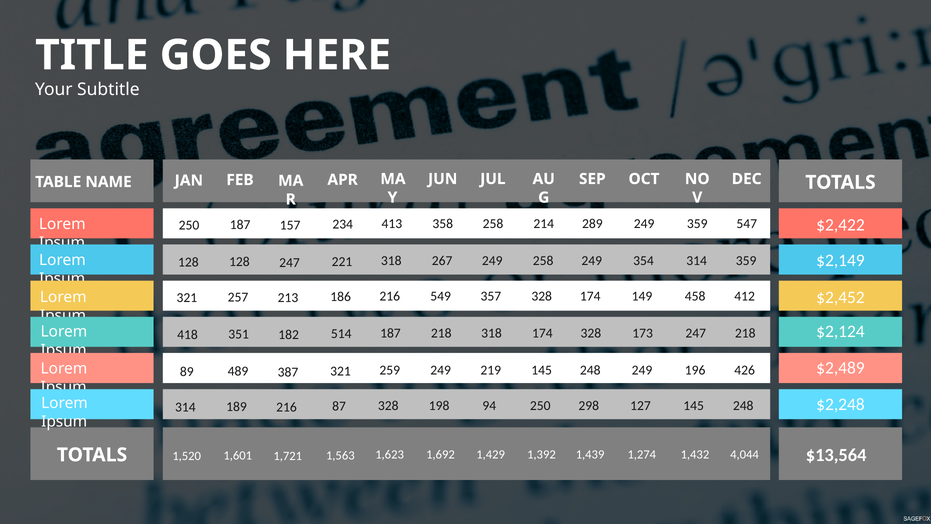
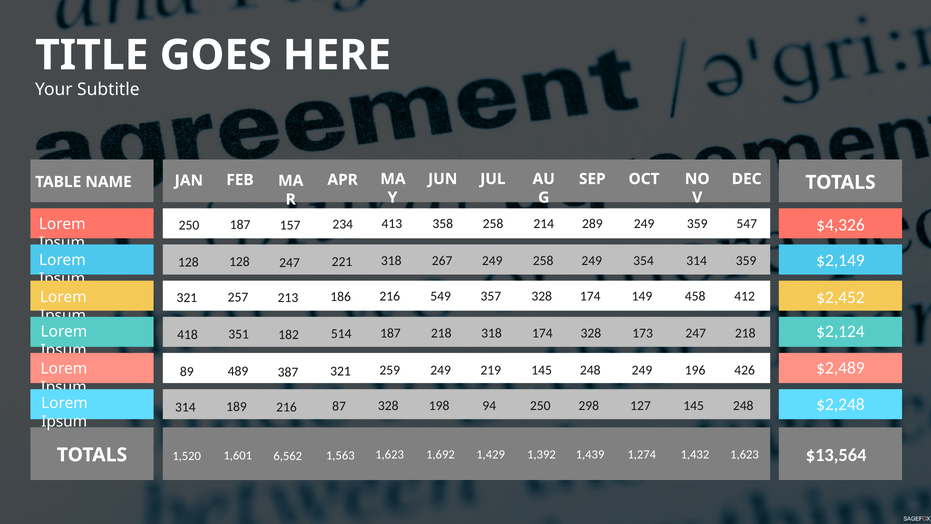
$2,422: $2,422 -> $4,326
4,044 at (744, 454): 4,044 -> 1,623
1,721: 1,721 -> 6,562
